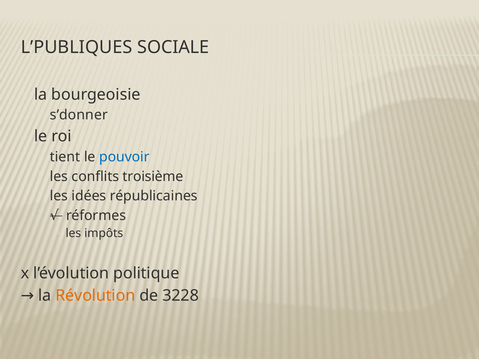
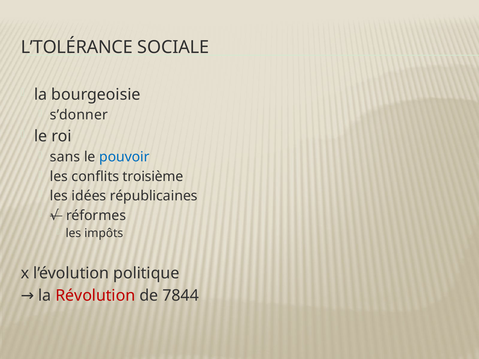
L’PUBLIQUES: L’PUBLIQUES -> L’TOLÉRANCE
tient: tient -> sans
Révolution colour: orange -> red
3228: 3228 -> 7844
